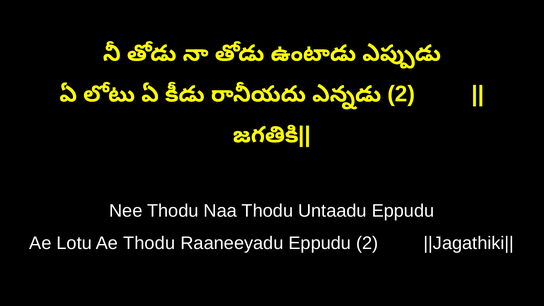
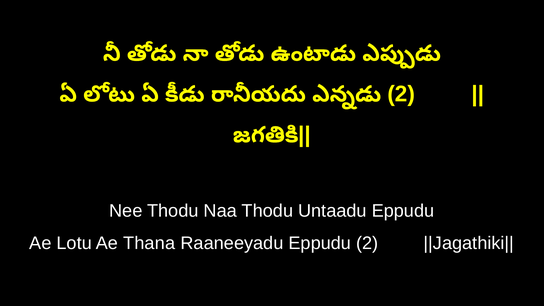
Ae Thodu: Thodu -> Thana
